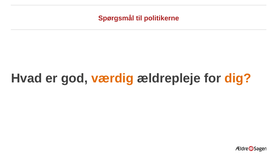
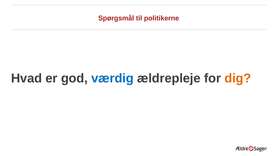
værdig colour: orange -> blue
